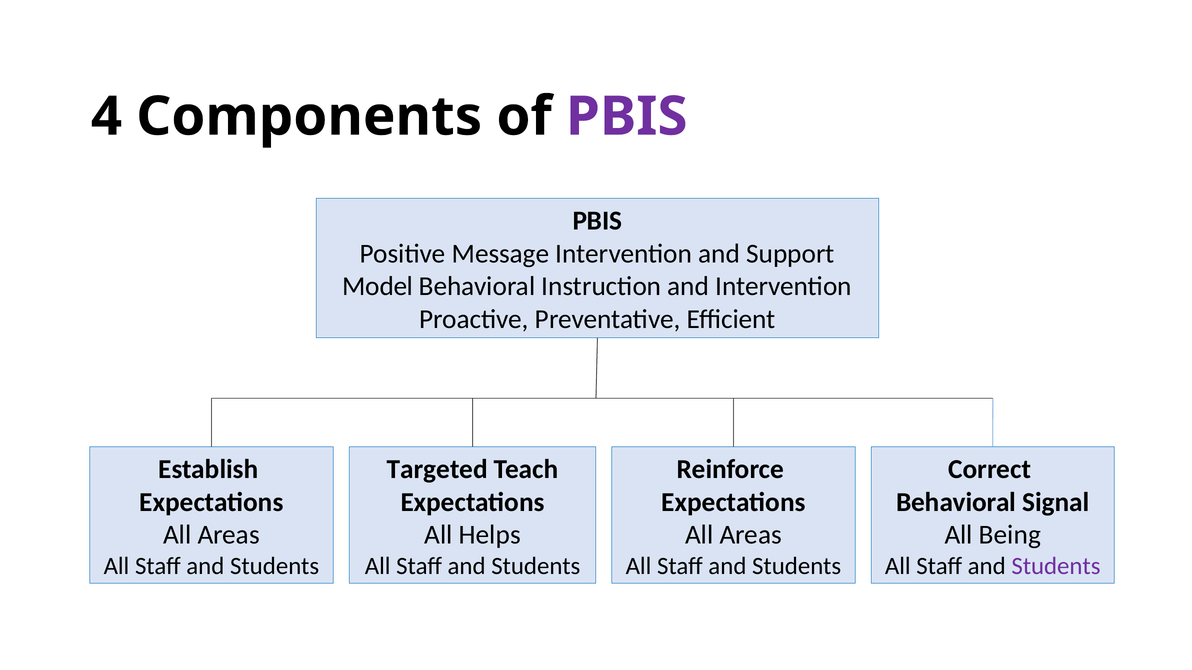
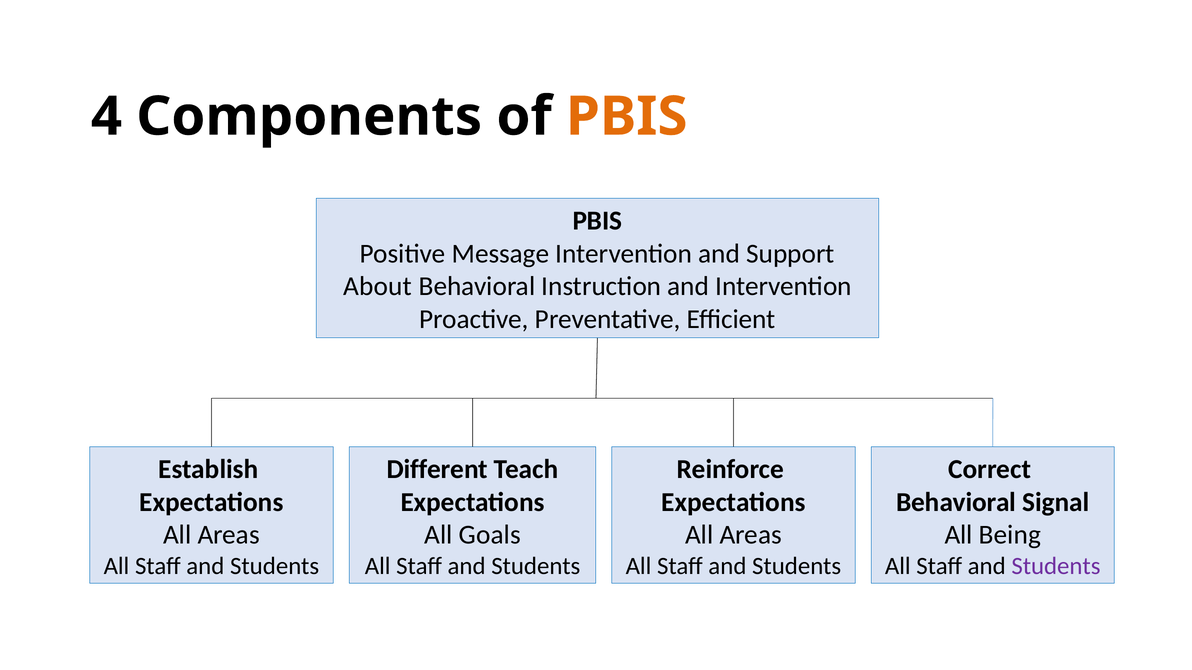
PBIS at (627, 117) colour: purple -> orange
Model: Model -> About
Targeted: Targeted -> Different
Helps: Helps -> Goals
